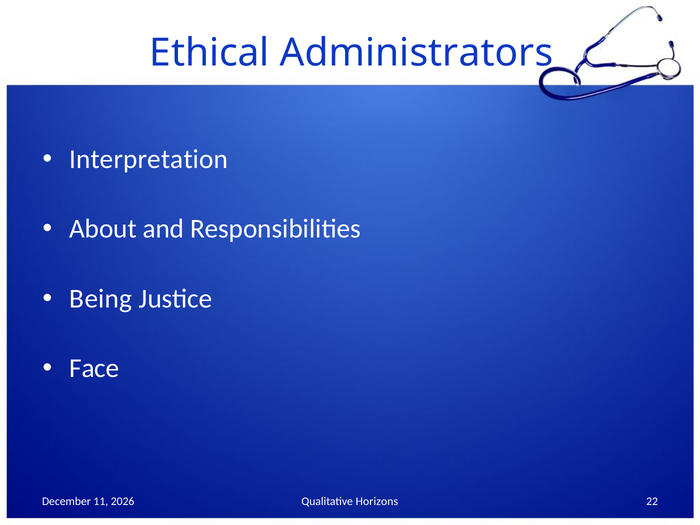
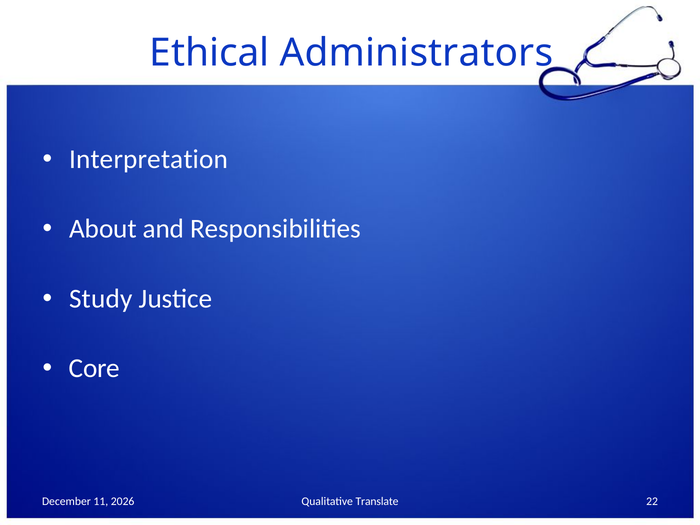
Being: Being -> Study
Face: Face -> Core
Horizons: Horizons -> Translate
